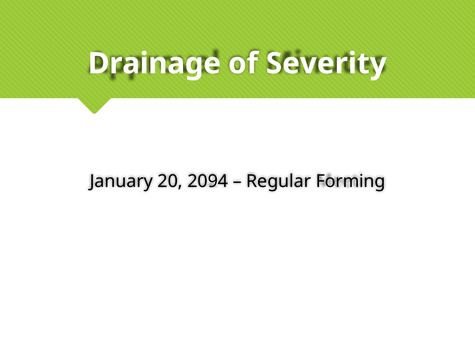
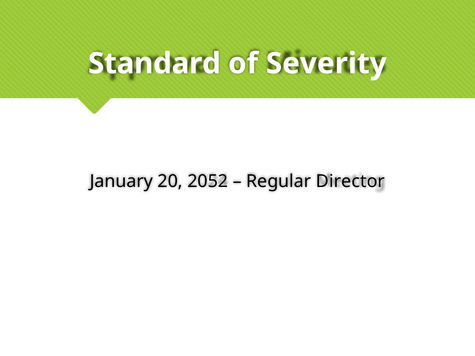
Drainage: Drainage -> Standard
2094: 2094 -> 2052
Forming: Forming -> Director
